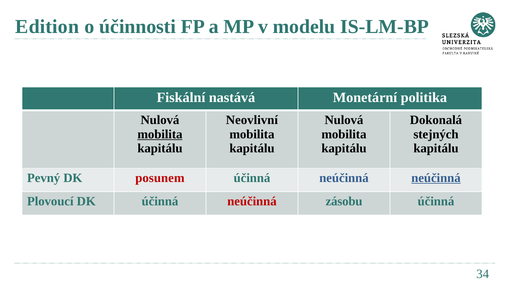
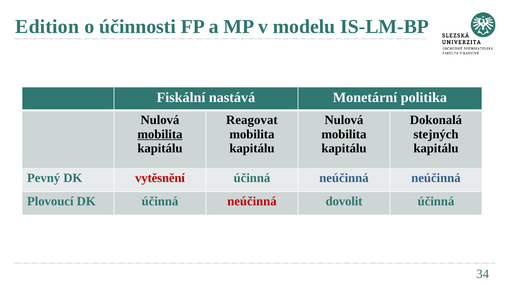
Neovlivní: Neovlivní -> Reagovat
posunem: posunem -> vytěsnění
neúčinná at (436, 178) underline: present -> none
zásobu: zásobu -> dovolit
